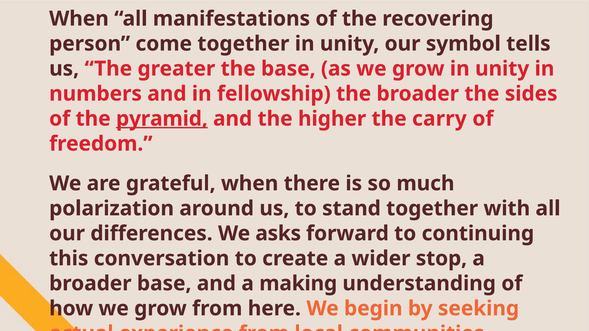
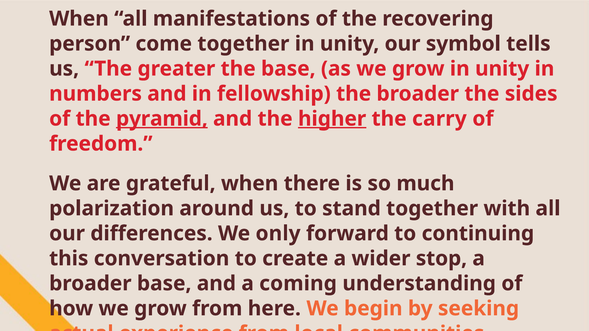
higher underline: none -> present
asks: asks -> only
making: making -> coming
